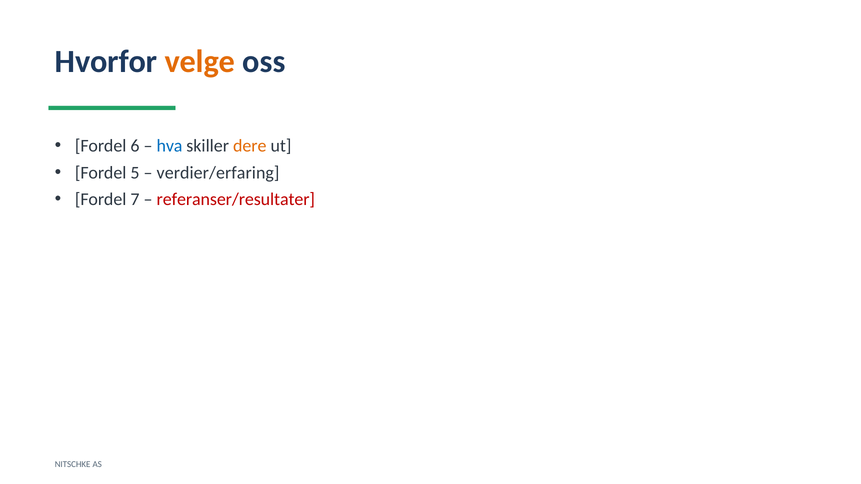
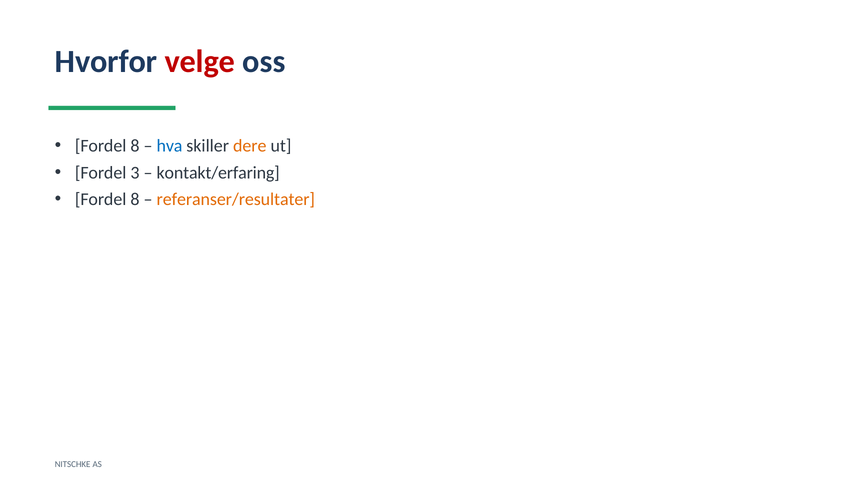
velge colour: orange -> red
6 at (135, 146): 6 -> 8
5: 5 -> 3
verdier/erfaring: verdier/erfaring -> kontakt/erfaring
7 at (135, 200): 7 -> 8
referanser/resultater colour: red -> orange
